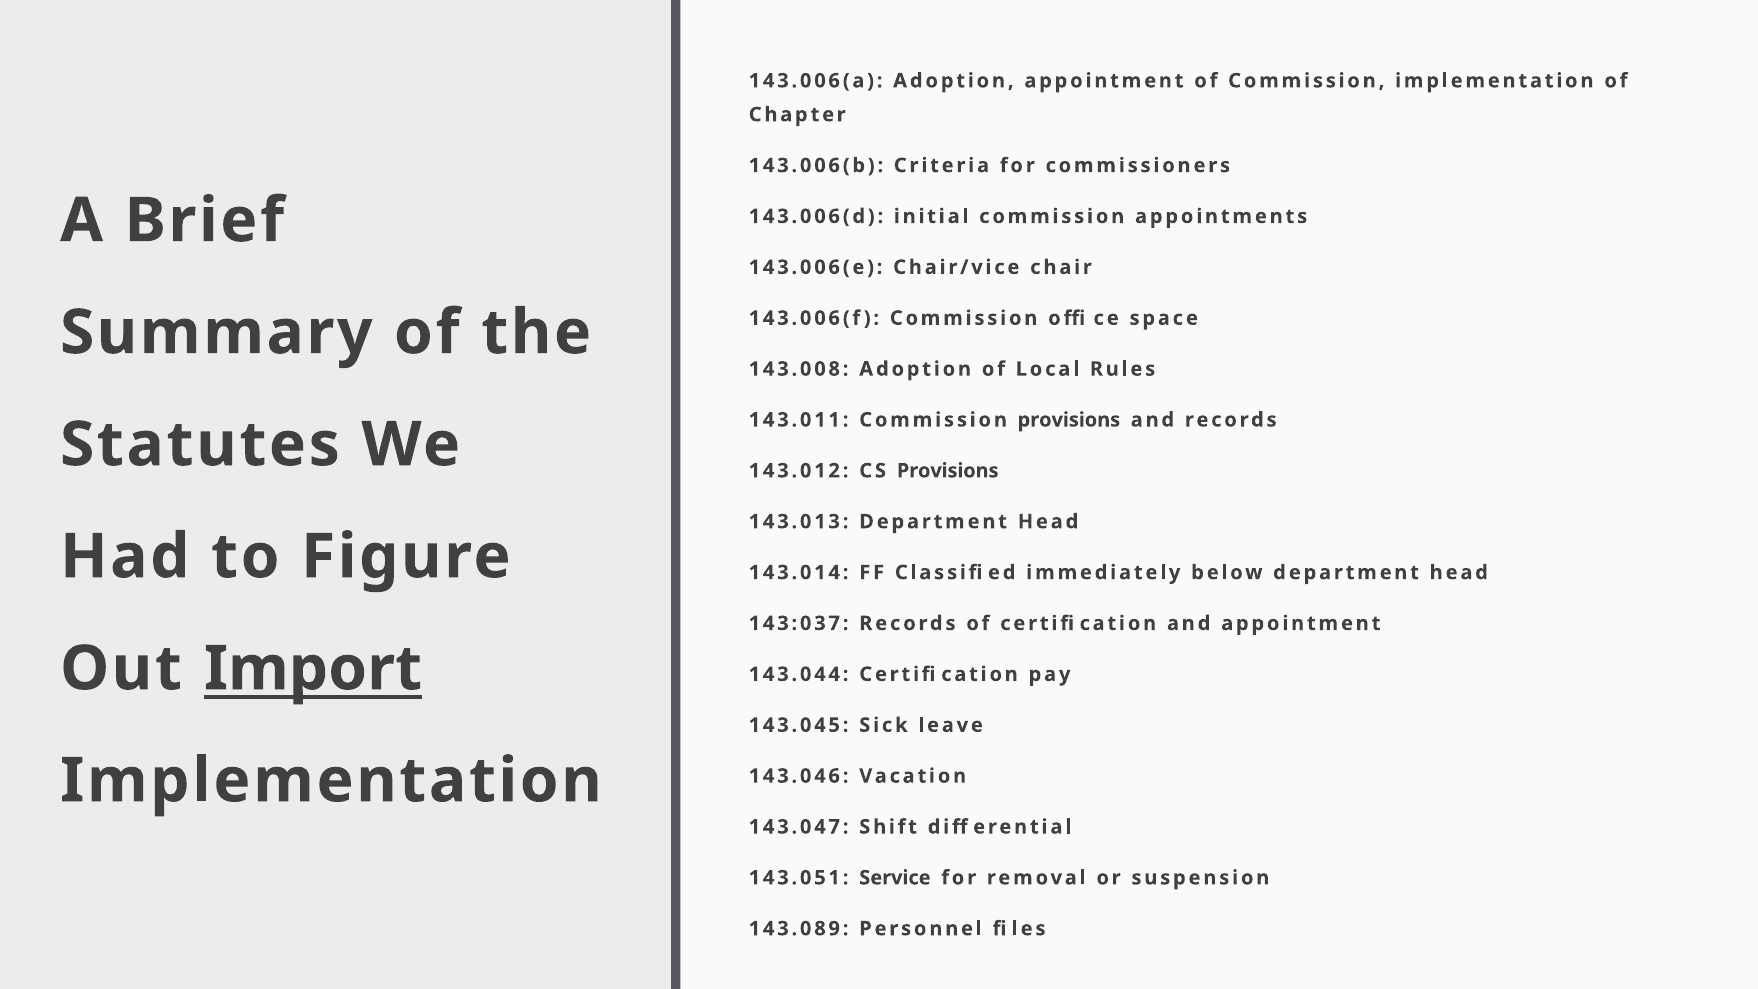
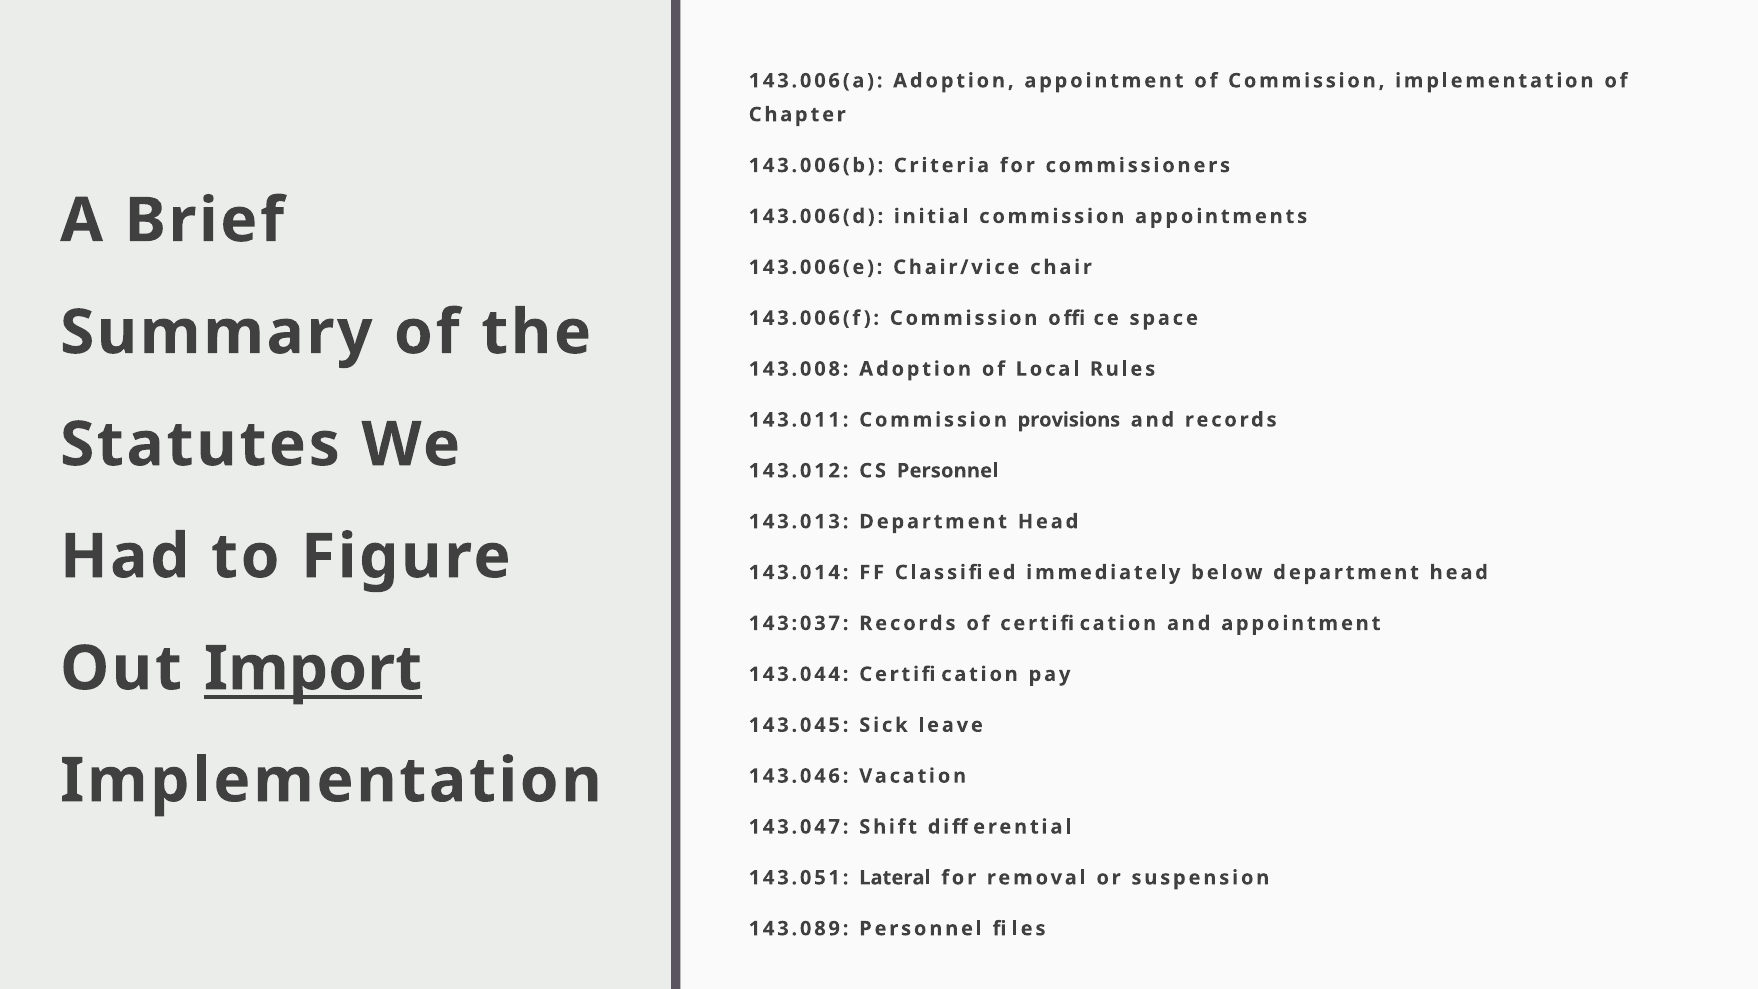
CS Provisions: Provisions -> Personnel
Service: Service -> Lateral
